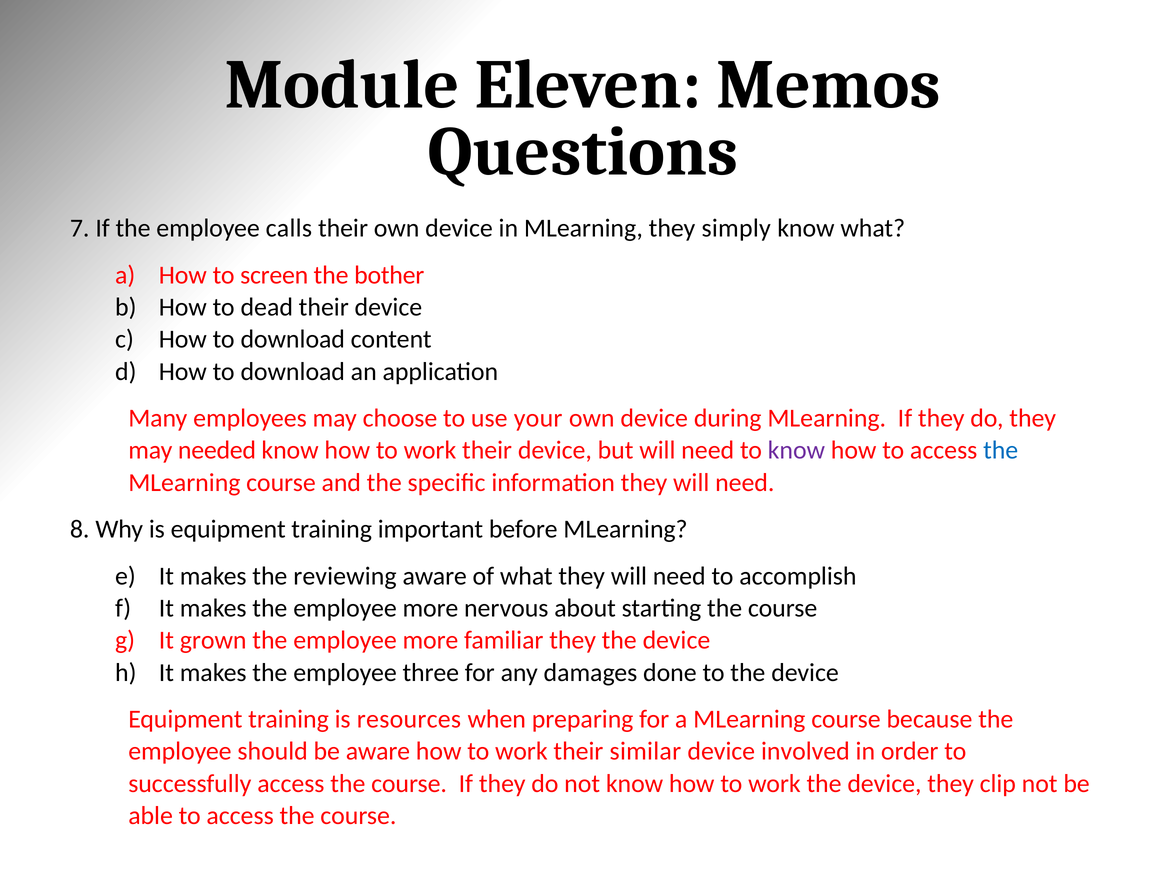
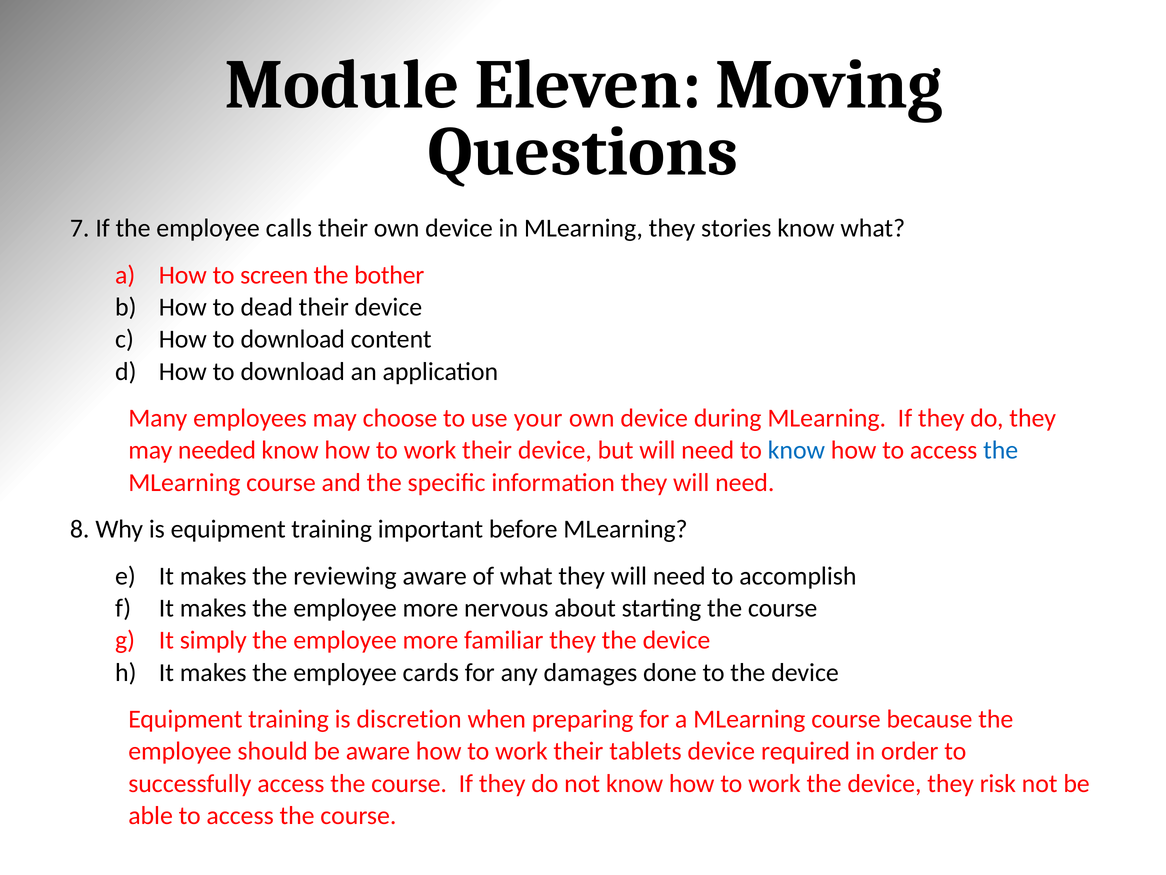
Memos: Memos -> Moving
simply: simply -> stories
know at (796, 450) colour: purple -> blue
grown: grown -> simply
three: three -> cards
resources: resources -> discretion
similar: similar -> tablets
involved: involved -> required
clip: clip -> risk
